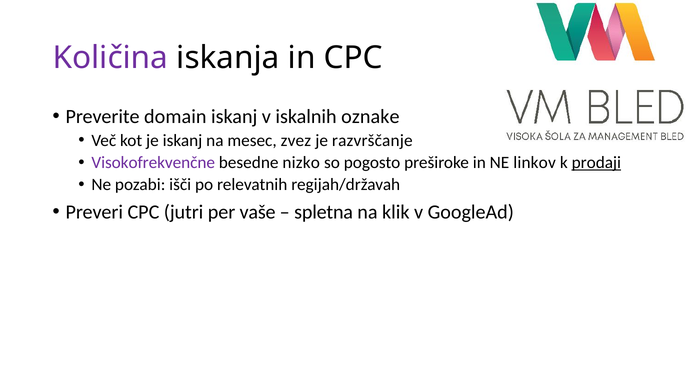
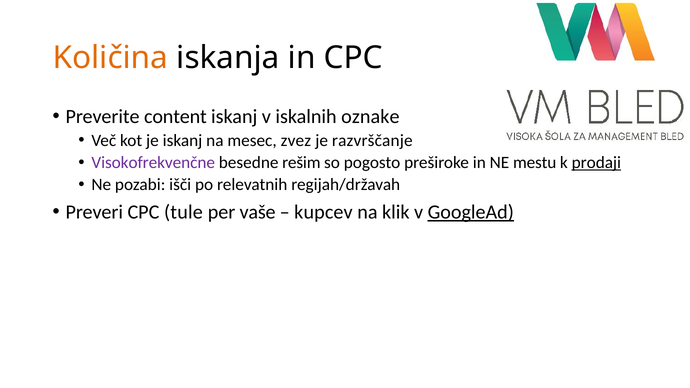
Količina colour: purple -> orange
domain: domain -> content
nizko: nizko -> rešim
linkov: linkov -> mestu
jutri: jutri -> tule
spletna: spletna -> kupcev
GoogleAd underline: none -> present
